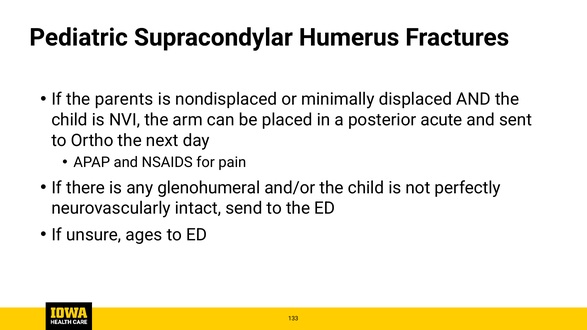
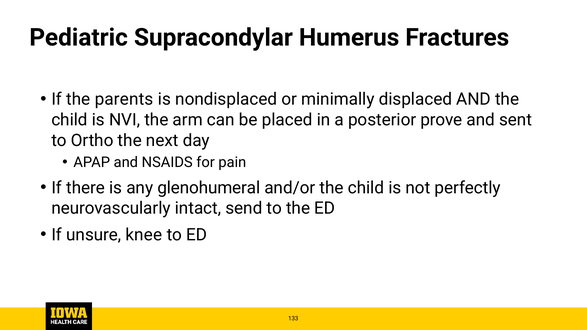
acute: acute -> prove
ages: ages -> knee
